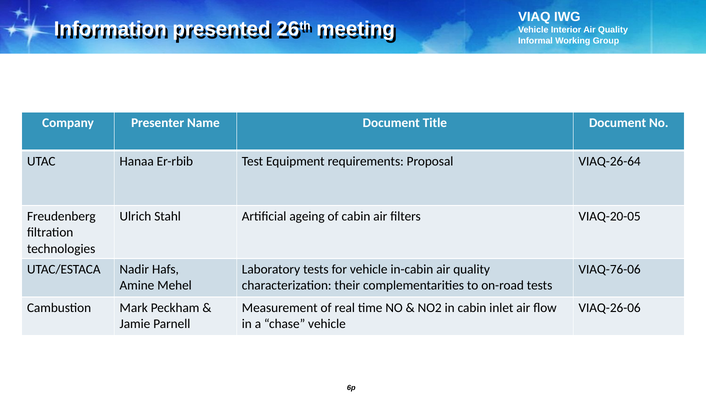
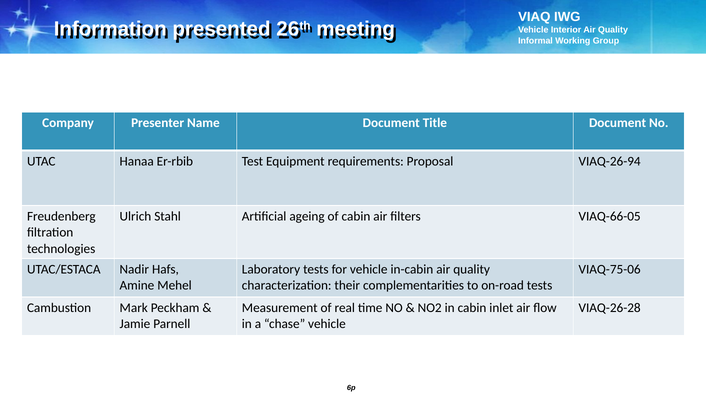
VIAQ-26-64: VIAQ-26-64 -> VIAQ-26-94
VIAQ-20-05: VIAQ-20-05 -> VIAQ-66-05
VIAQ-76-06: VIAQ-76-06 -> VIAQ-75-06
VIAQ-26-06: VIAQ-26-06 -> VIAQ-26-28
